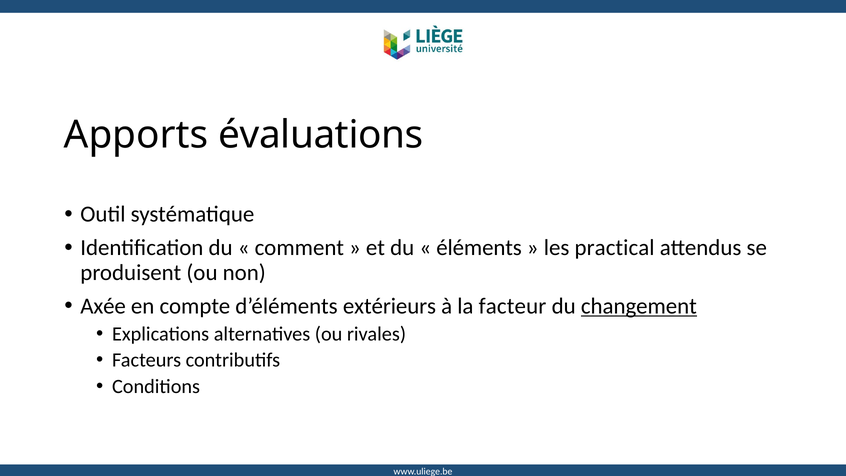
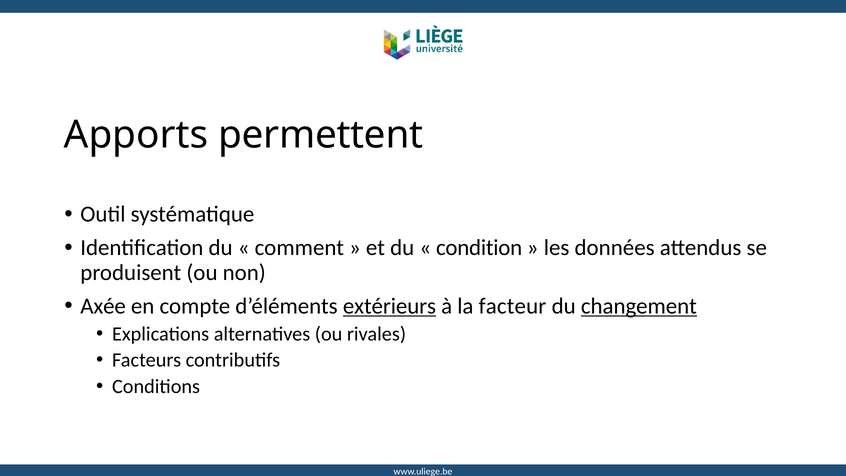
évaluations: évaluations -> permettent
éléments: éléments -> condition
practical: practical -> données
extérieurs underline: none -> present
